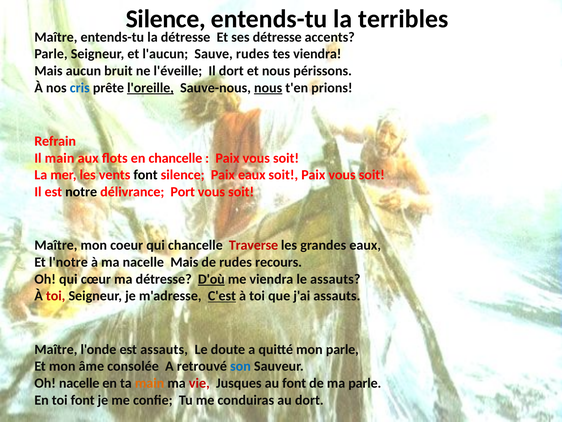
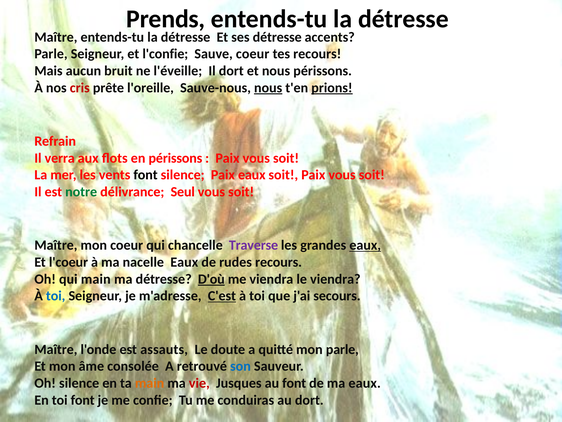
Silence at (166, 19): Silence -> Prends
terribles at (403, 19): terribles -> détresse
l'aucun: l'aucun -> l'confie
Sauve rudes: rudes -> coeur
tes viendra: viendra -> recours
cris colour: blue -> red
l'oreille underline: present -> none
prions underline: none -> present
Il main: main -> verra
en chancelle: chancelle -> périssons
notre colour: black -> green
Port: Port -> Seul
Traverse colour: red -> purple
eaux at (365, 245) underline: none -> present
l'notre: l'notre -> l'coeur
nacelle Mais: Mais -> Eaux
qui cœur: cœur -> main
le assauts: assauts -> viendra
toi at (56, 296) colour: red -> blue
j'ai assauts: assauts -> secours
Oh nacelle: nacelle -> silence
ma parle: parle -> eaux
